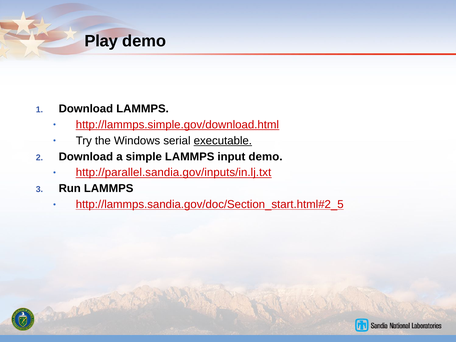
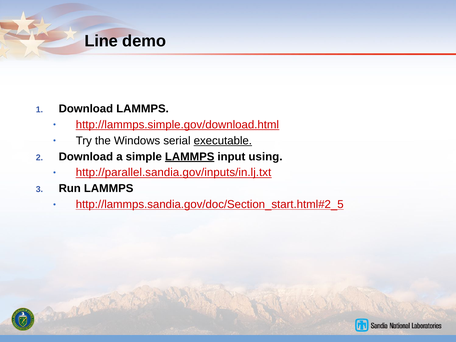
Play: Play -> Line
LAMMPS at (190, 157) underline: none -> present
input demo: demo -> using
